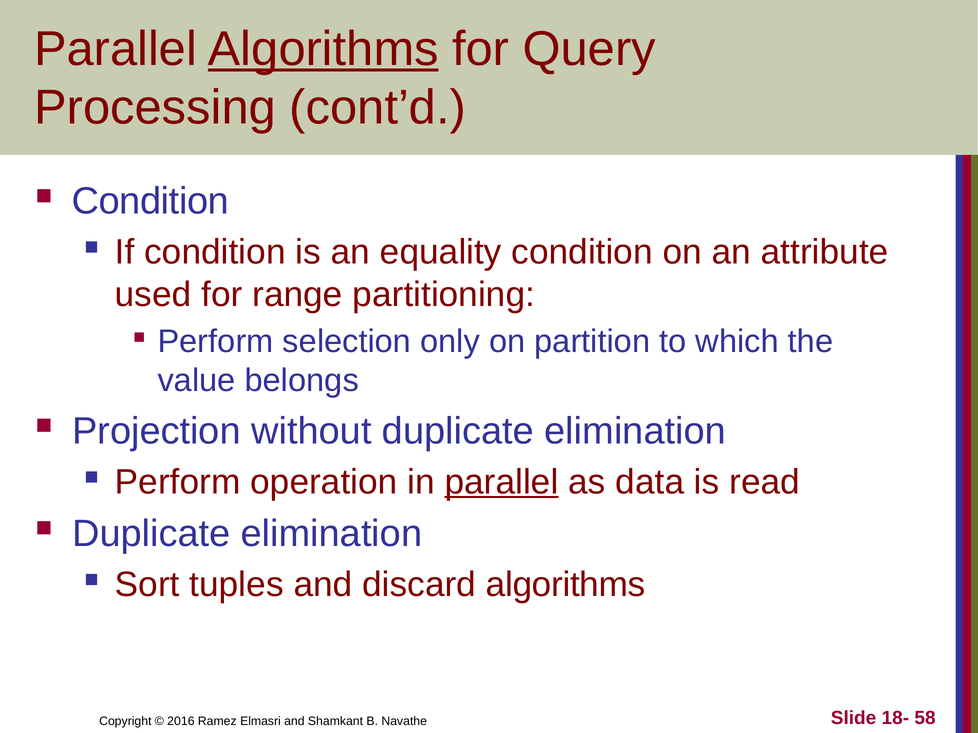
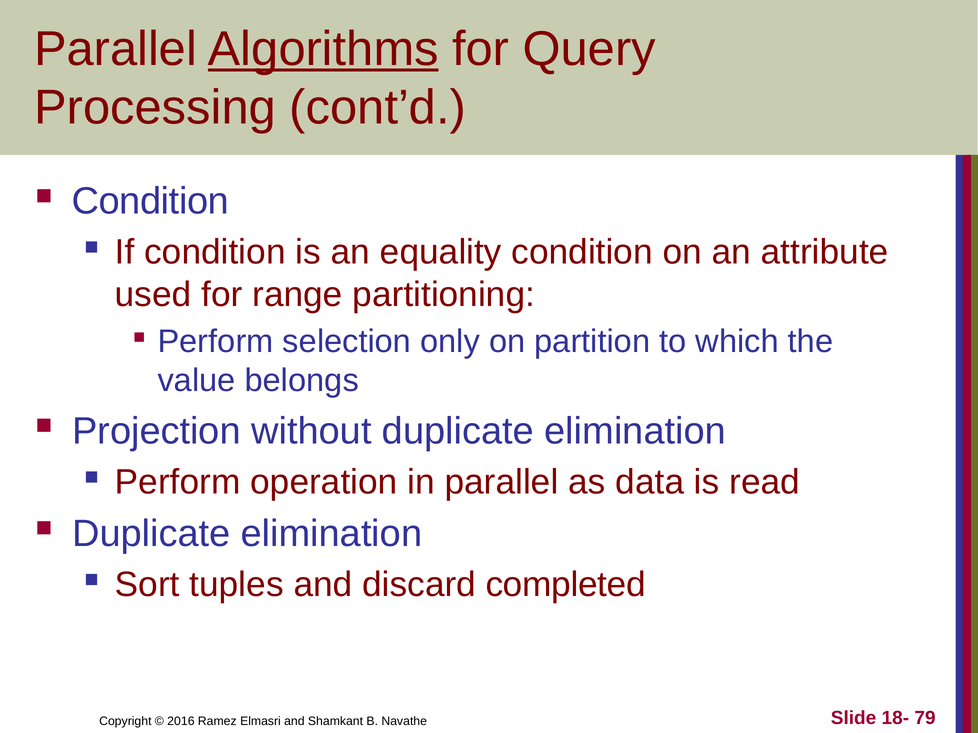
parallel at (502, 482) underline: present -> none
discard algorithms: algorithms -> completed
58: 58 -> 79
